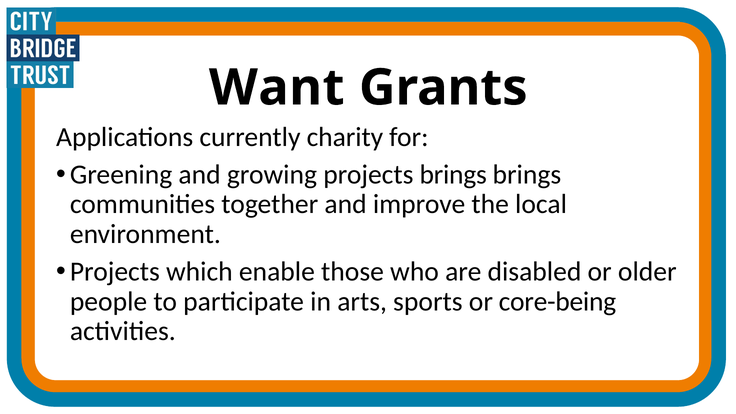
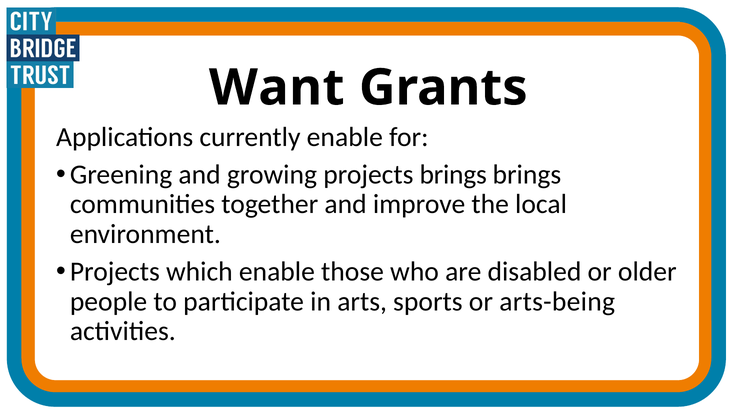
currently charity: charity -> enable
core-being: core-being -> arts-being
